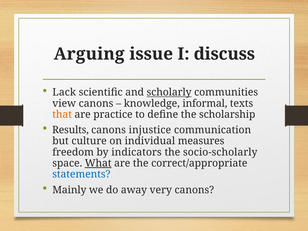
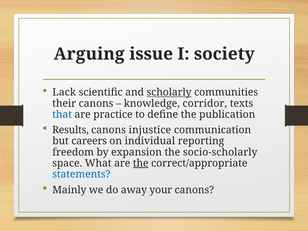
discuss: discuss -> society
view: view -> their
informal: informal -> corridor
that colour: orange -> blue
scholarship: scholarship -> publication
culture: culture -> careers
measures: measures -> reporting
indicators: indicators -> expansion
What underline: present -> none
the at (141, 163) underline: none -> present
very: very -> your
